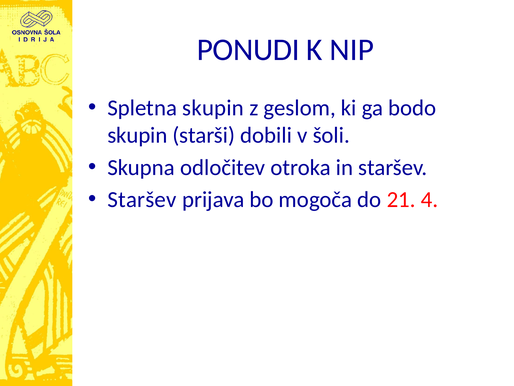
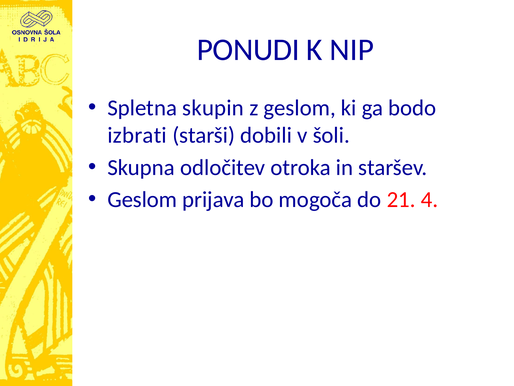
skupin at (137, 135): skupin -> izbrati
Staršev at (142, 199): Staršev -> Geslom
